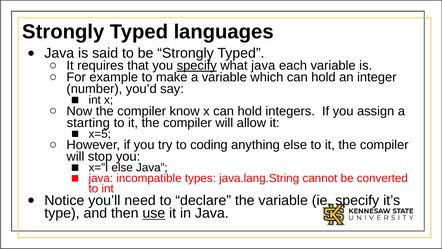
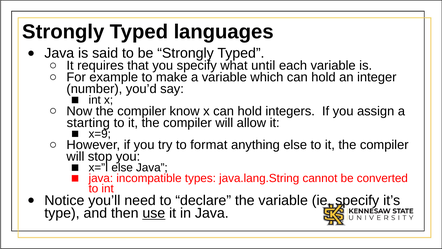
specify at (197, 66) underline: present -> none
what java: java -> until
x=5: x=5 -> x=9
coding: coding -> format
